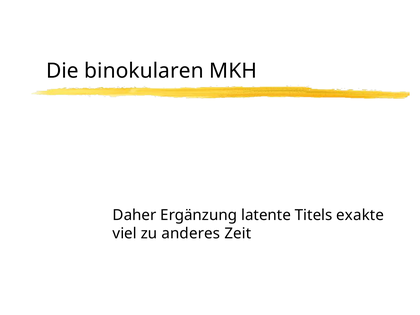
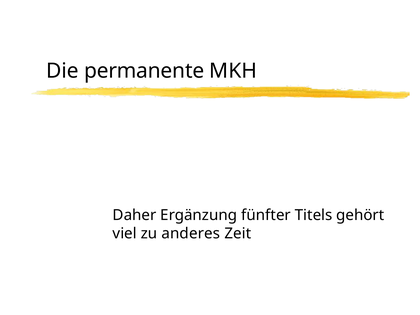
binokularen: binokularen -> permanente
latente: latente -> fünfter
exakte: exakte -> gehört
